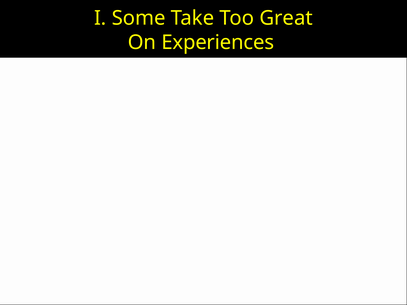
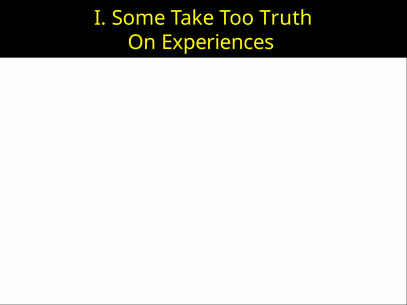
Great: Great -> Truth
